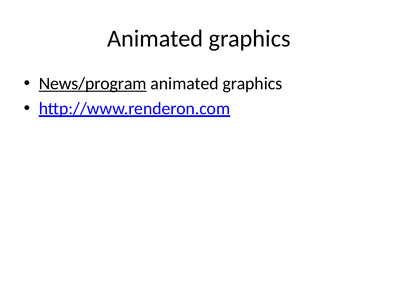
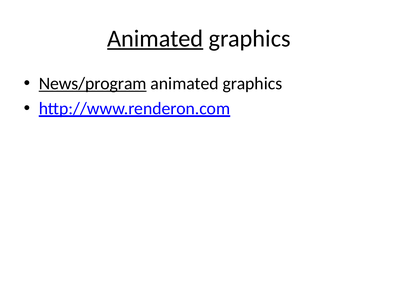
Animated at (155, 39) underline: none -> present
